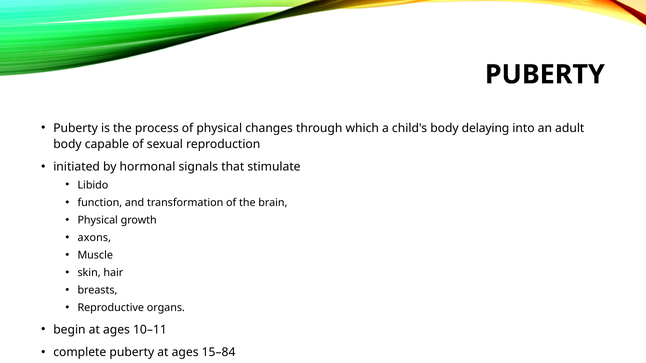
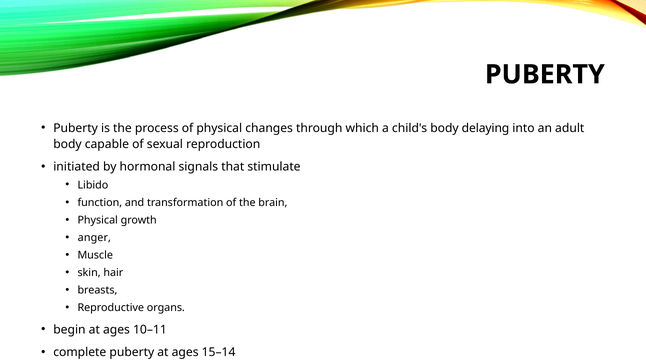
axons: axons -> anger
15–84: 15–84 -> 15–14
